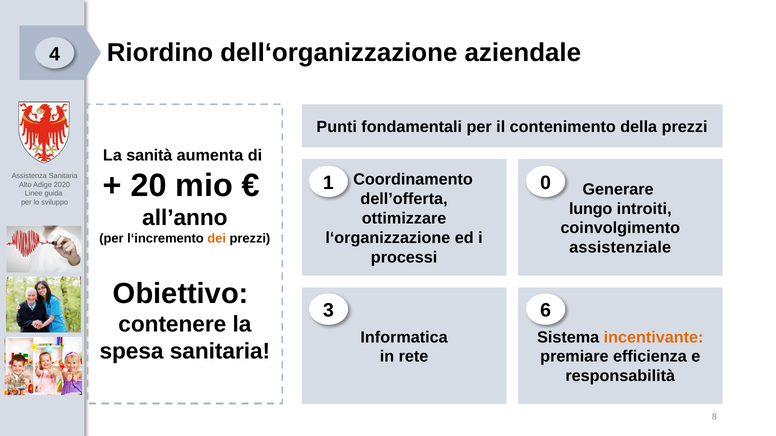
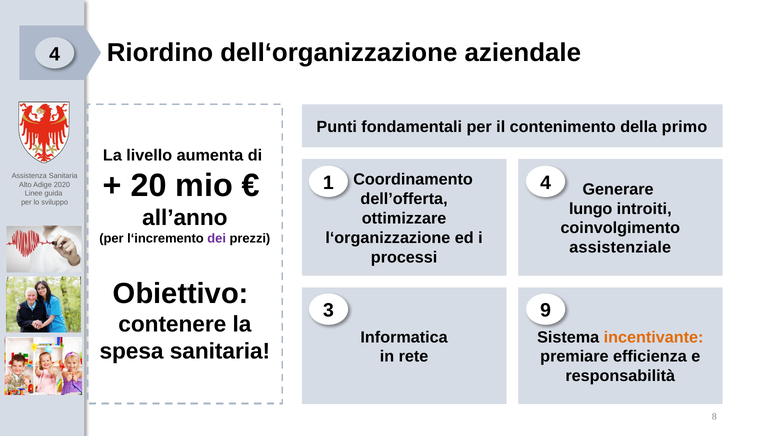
della prezzi: prezzi -> primo
sanità: sanità -> livello
1 0: 0 -> 4
dei colour: orange -> purple
6: 6 -> 9
